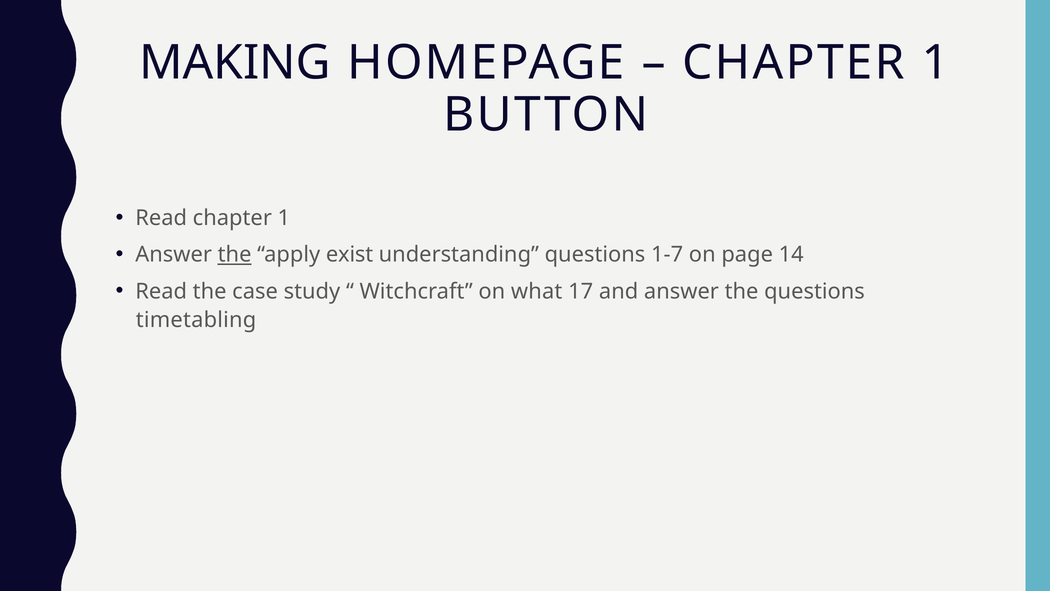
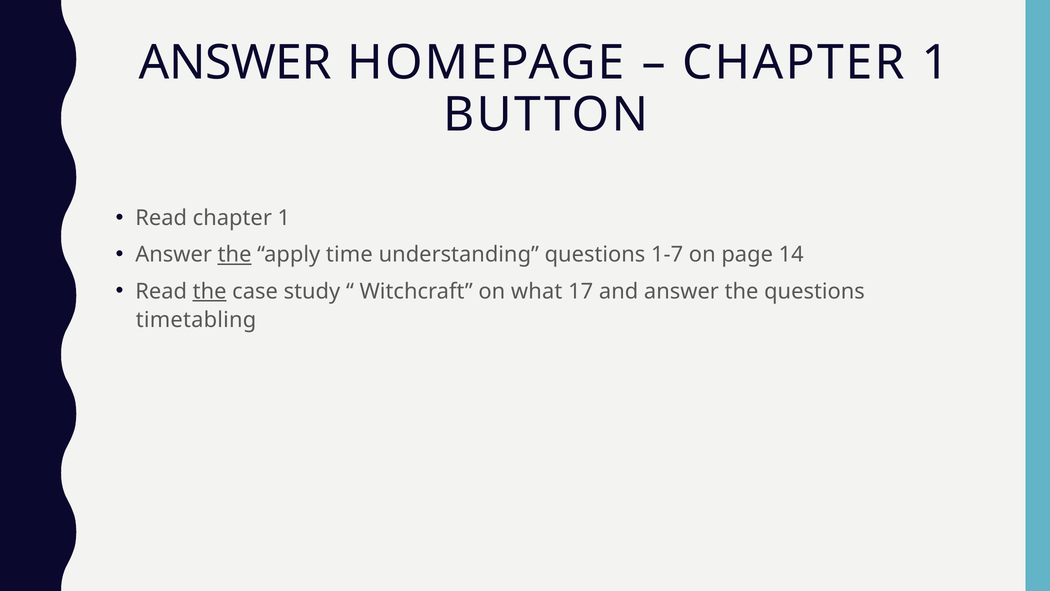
MAKING at (235, 63): MAKING -> ANSWER
exist: exist -> time
the at (210, 291) underline: none -> present
